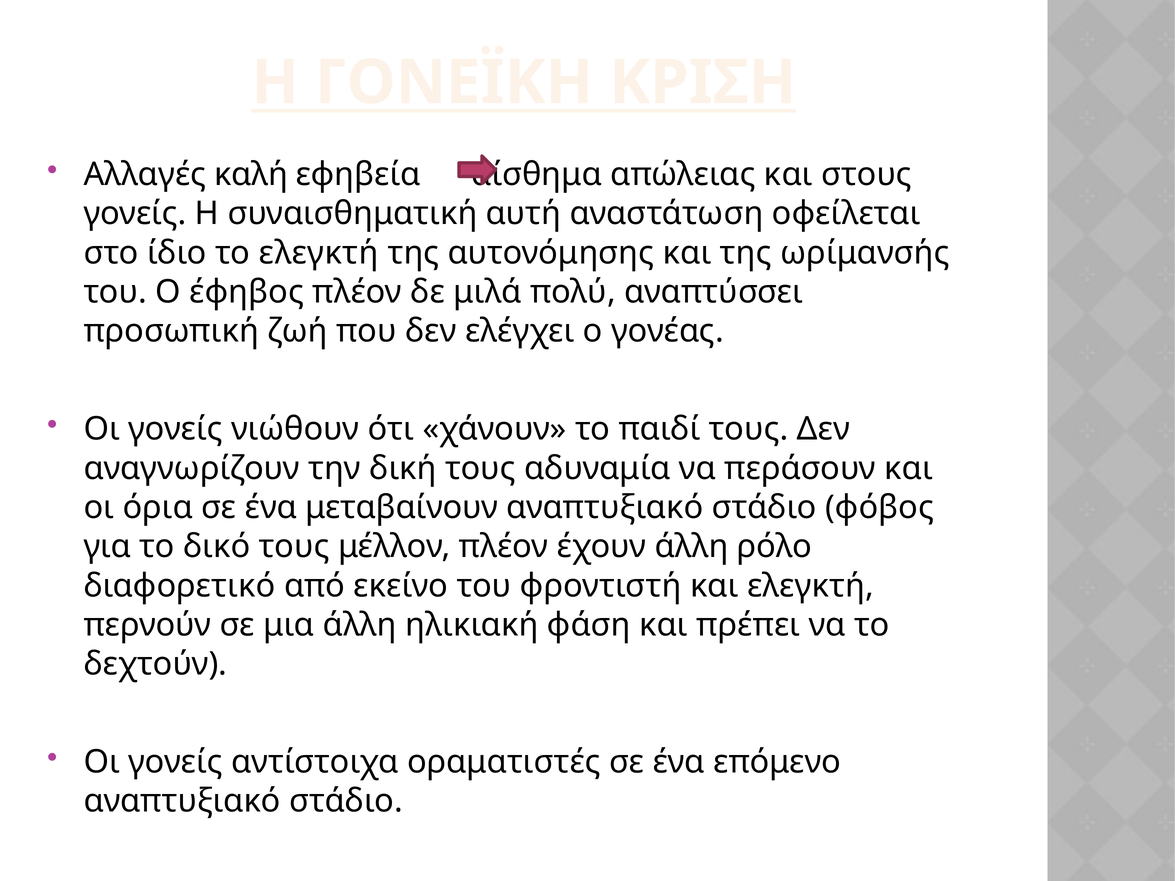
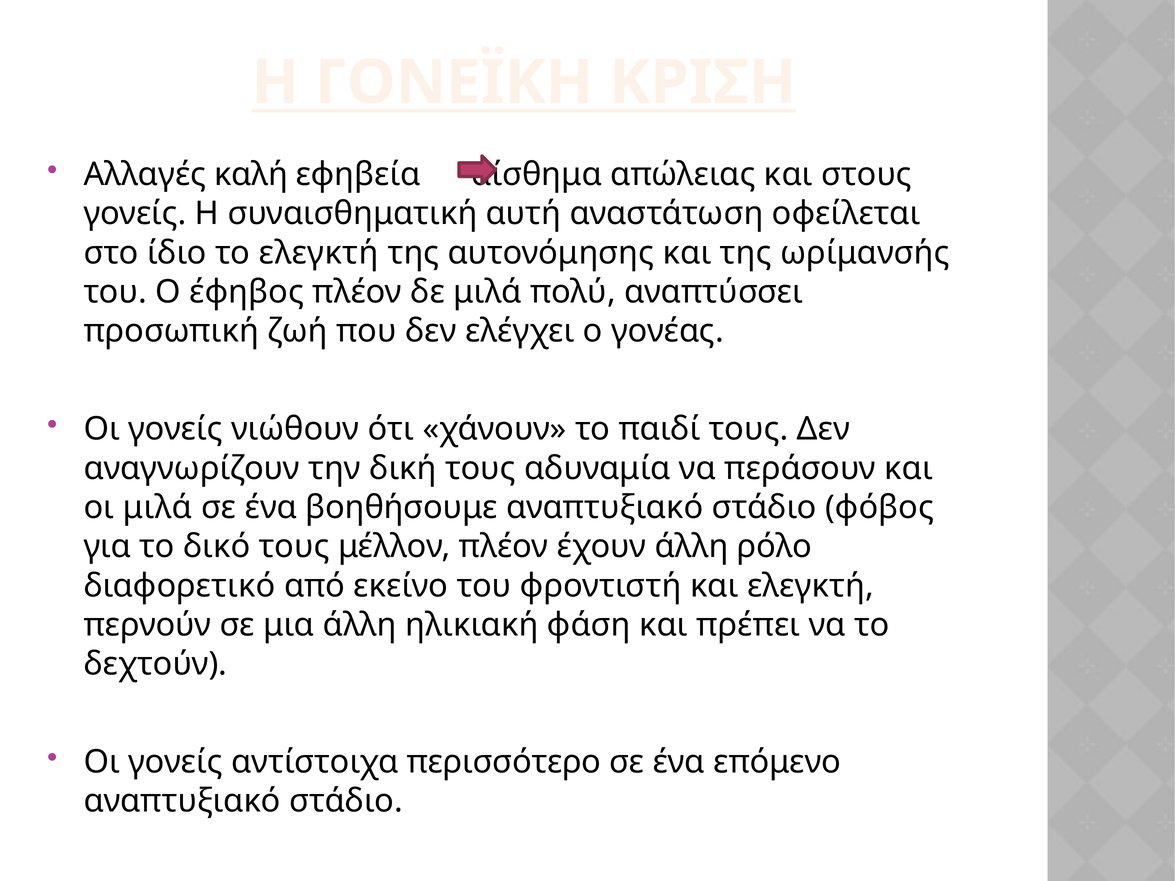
οι όρια: όρια -> μιλά
μεταβαίνουν: μεταβαίνουν -> βοηθήσουμε
οραματιστές: οραματιστές -> περισσότερο
